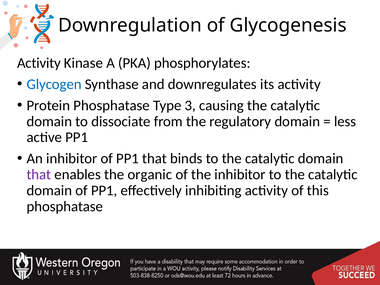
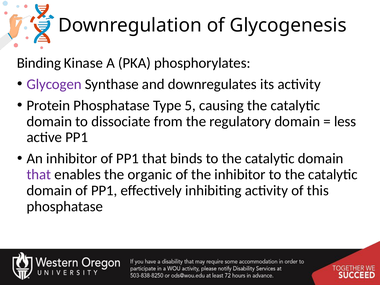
Activity at (39, 63): Activity -> Binding
Glycogen colour: blue -> purple
3: 3 -> 5
